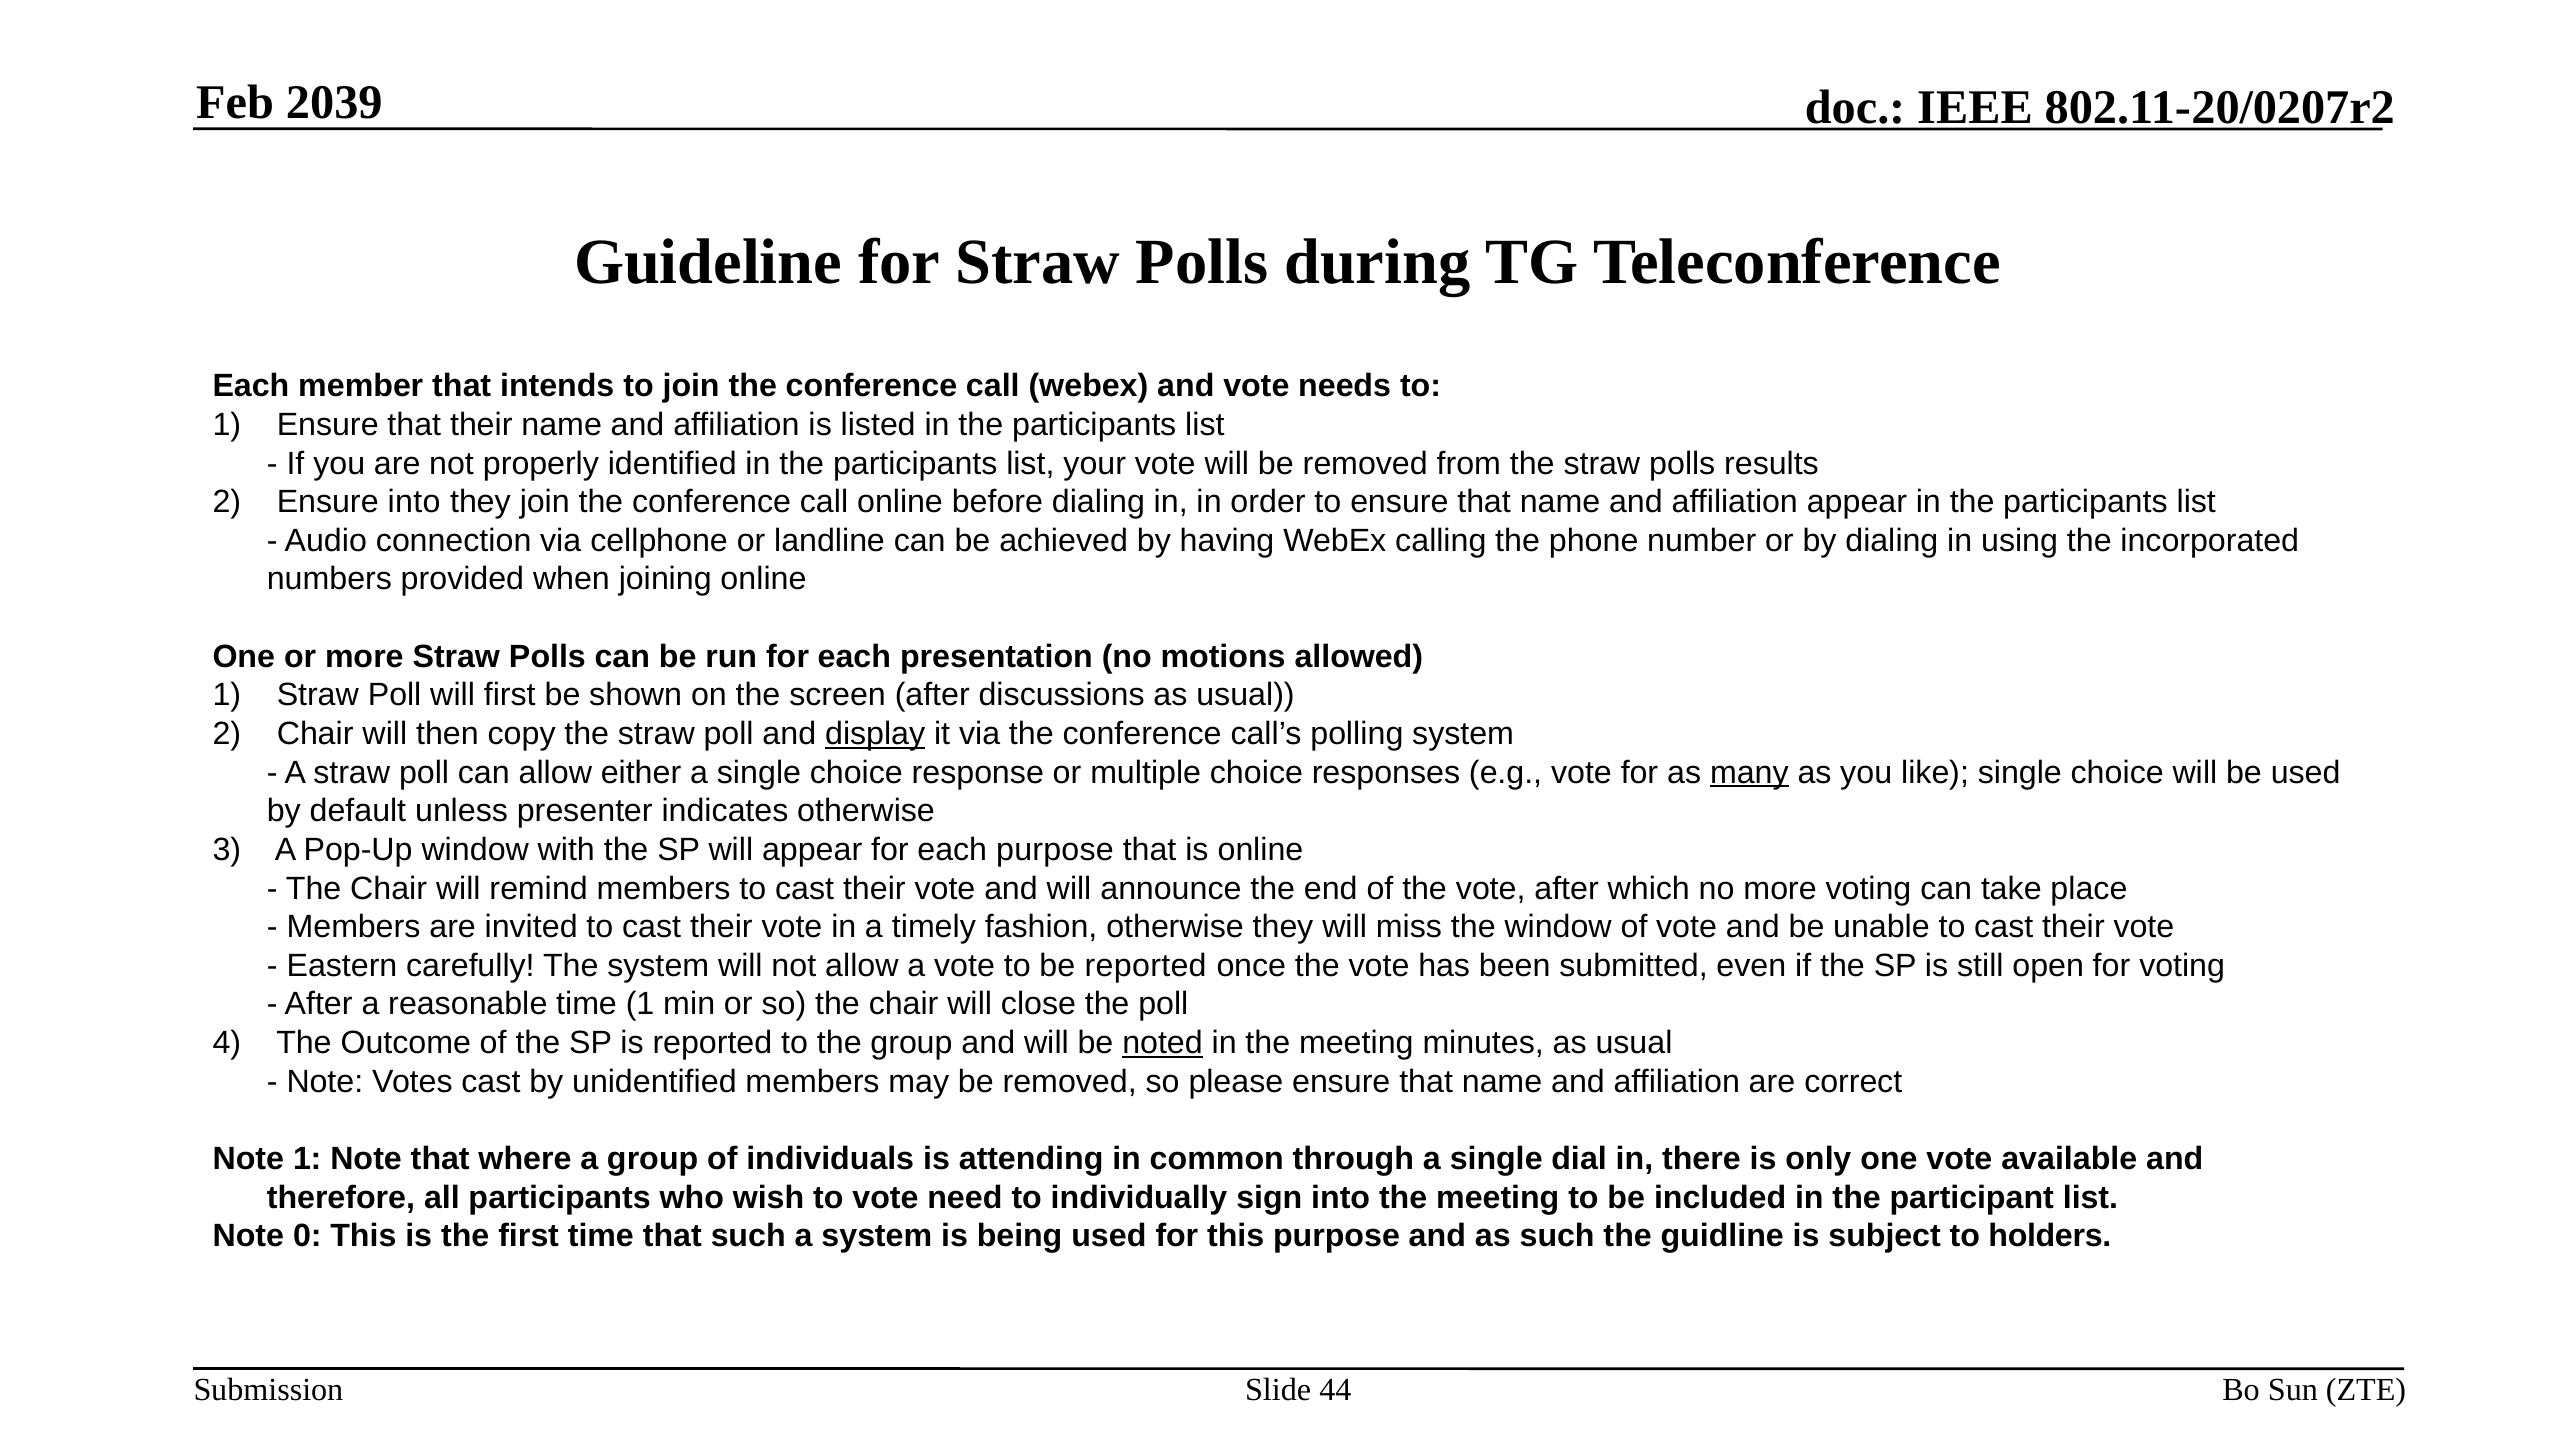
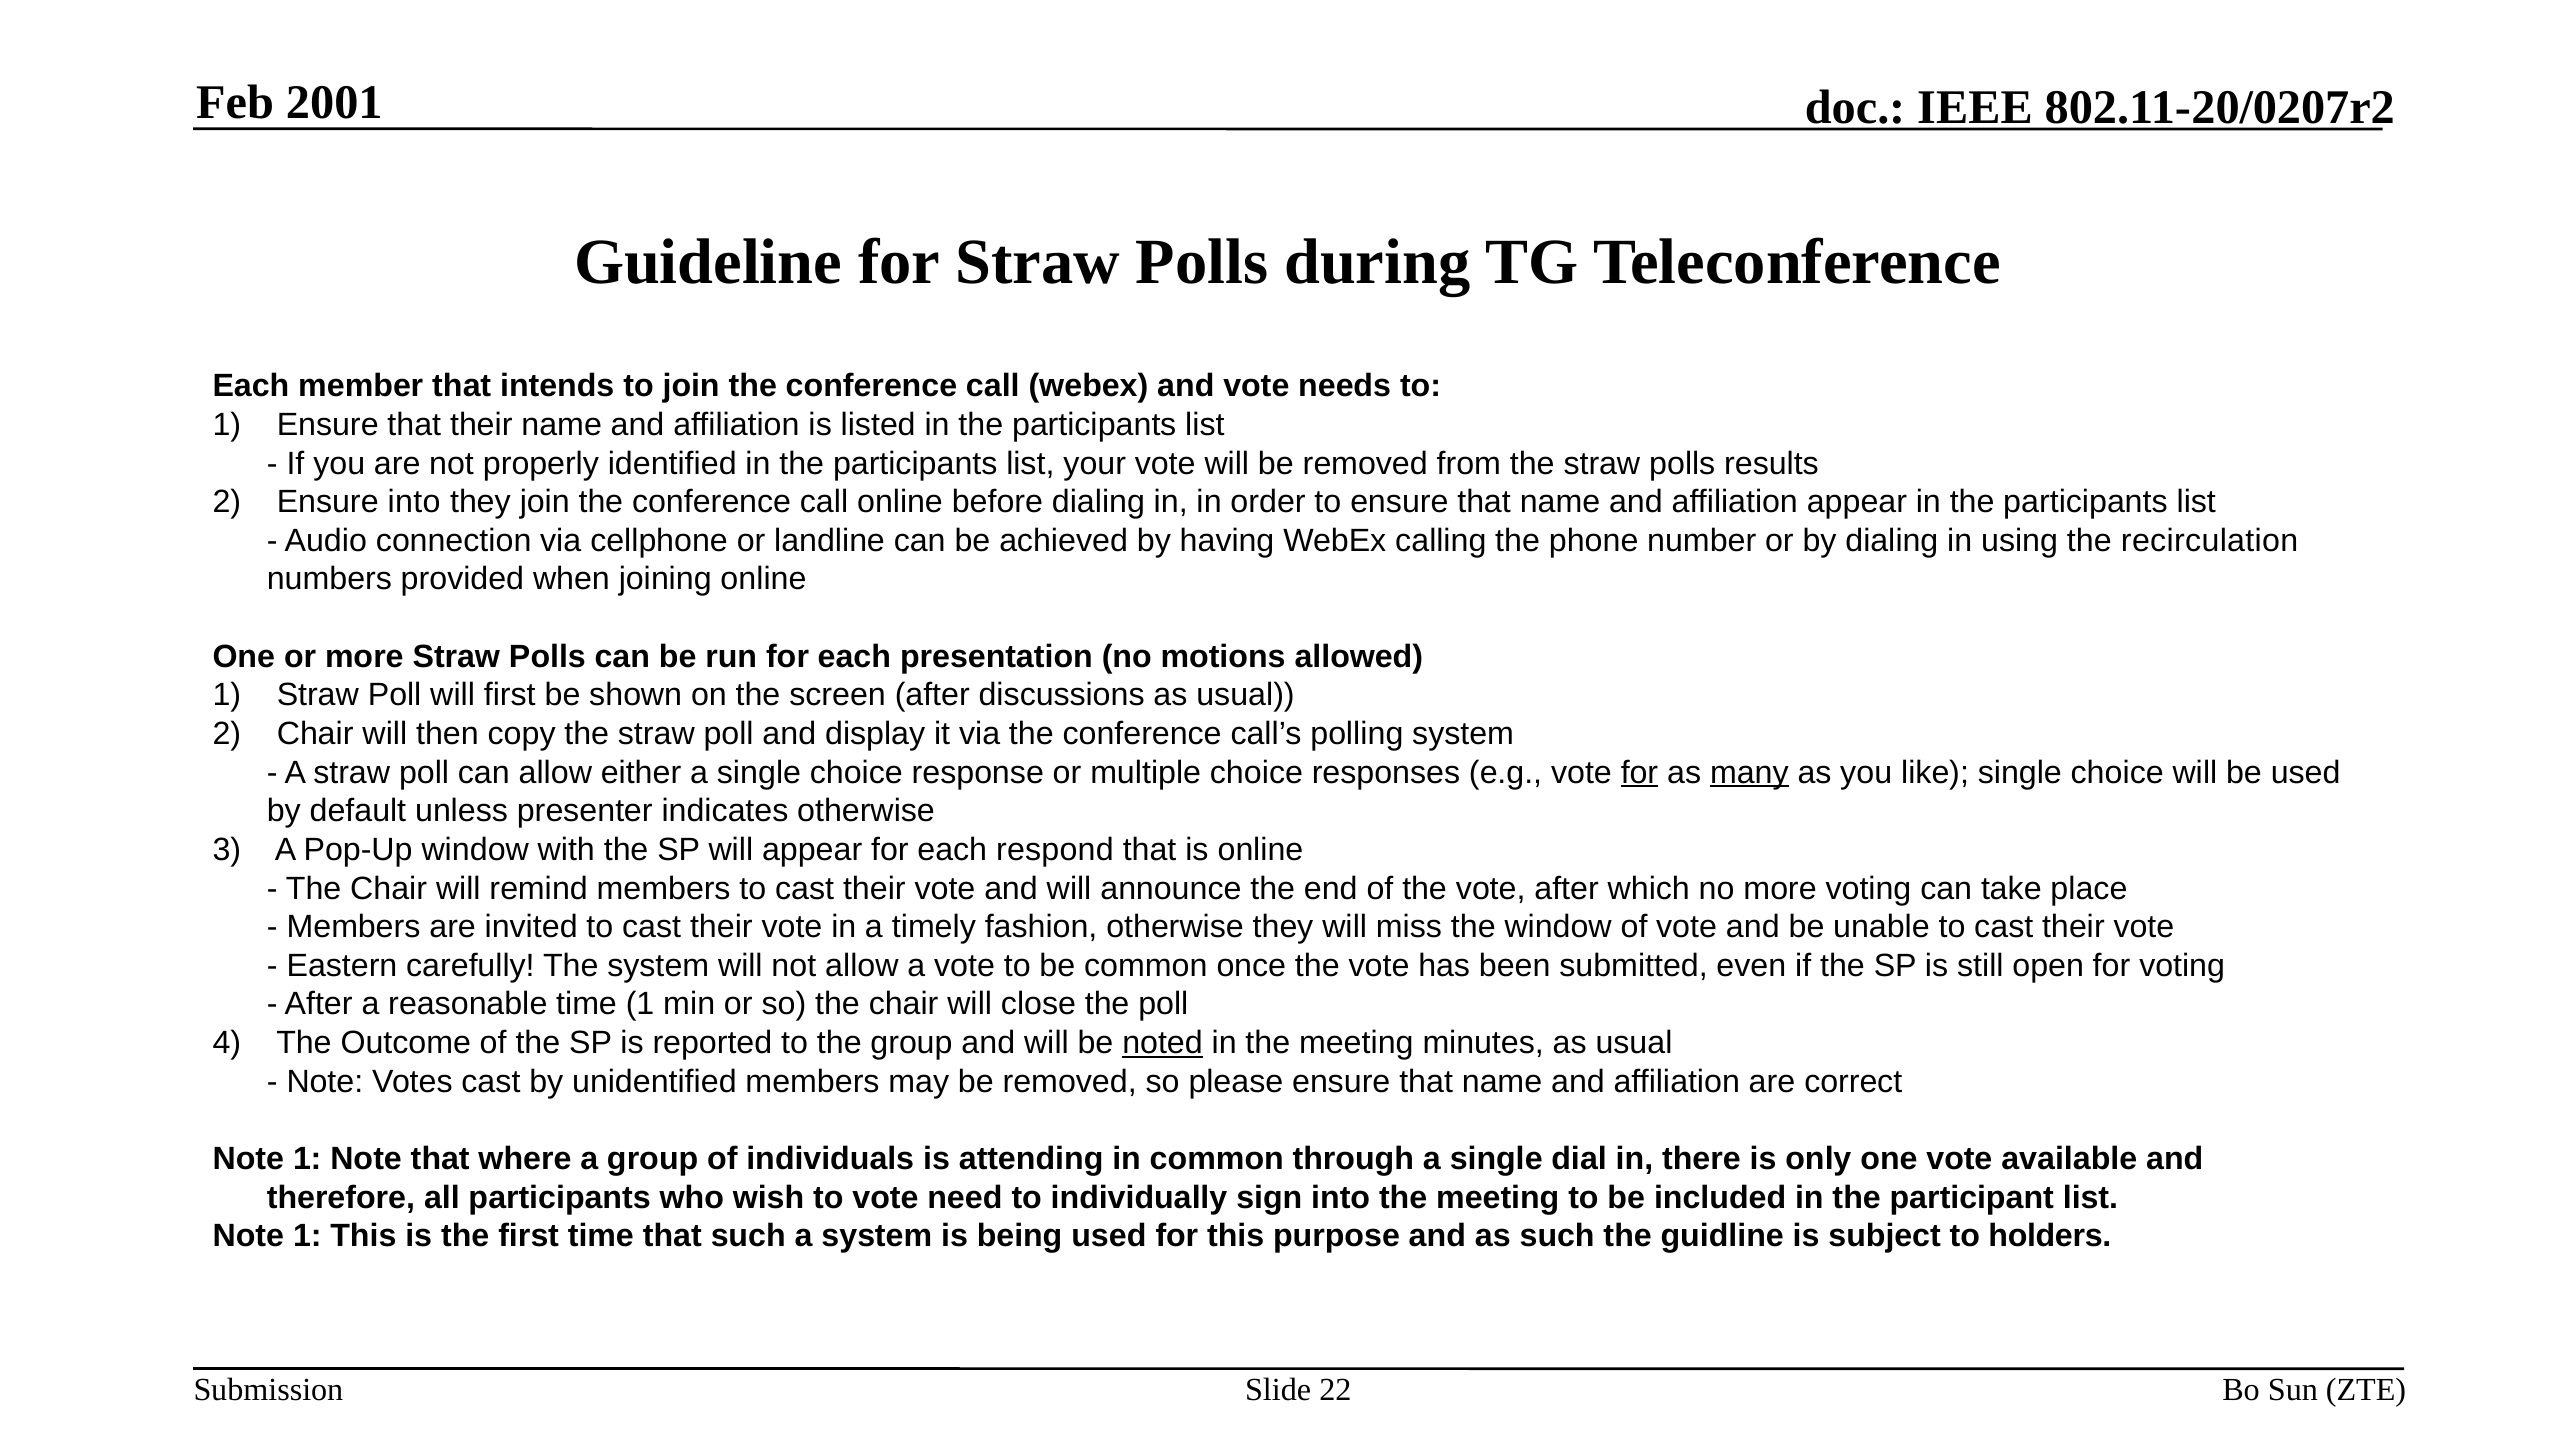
2039: 2039 -> 2001
incorporated: incorporated -> recirculation
display underline: present -> none
for at (1640, 773) underline: none -> present
each purpose: purpose -> respond
be reported: reported -> common
0 at (307, 1236): 0 -> 1
44: 44 -> 22
